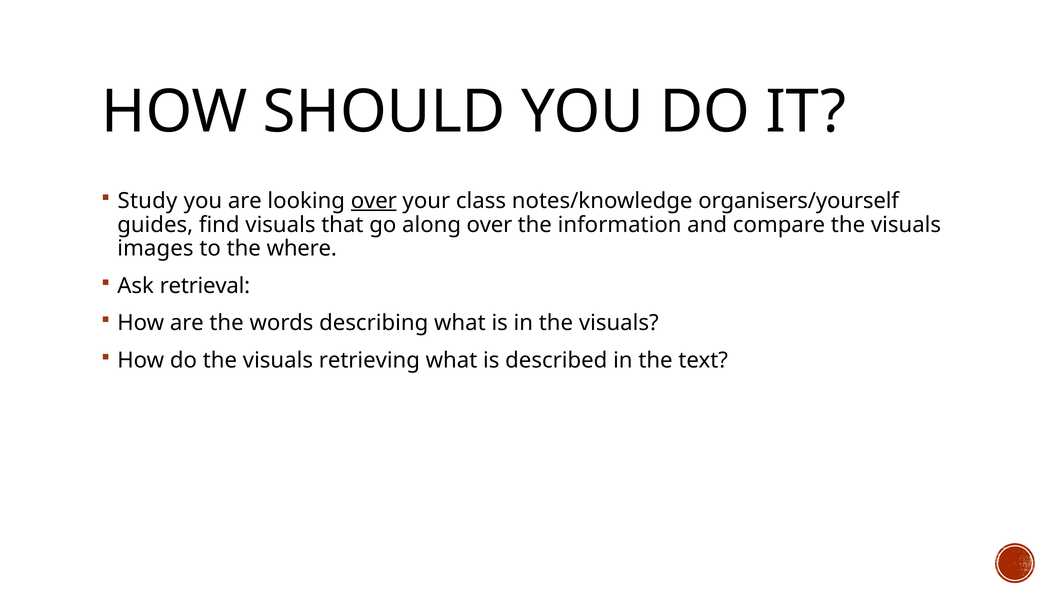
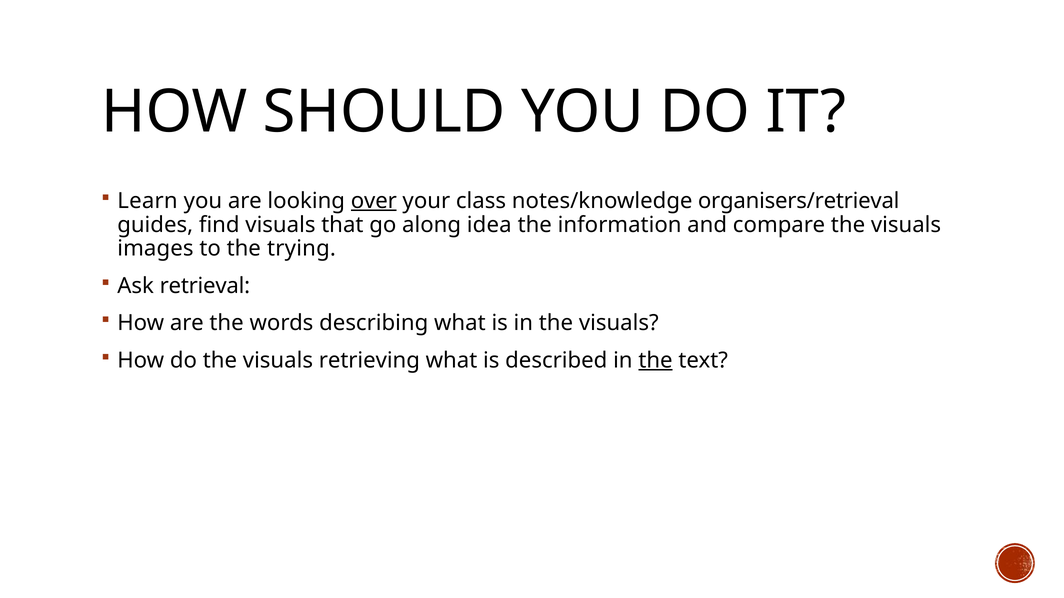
Study: Study -> Learn
organisers/yourself: organisers/yourself -> organisers/retrieval
along over: over -> idea
where: where -> trying
the at (656, 361) underline: none -> present
